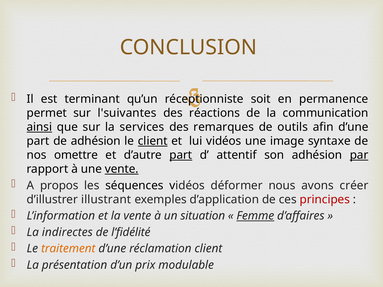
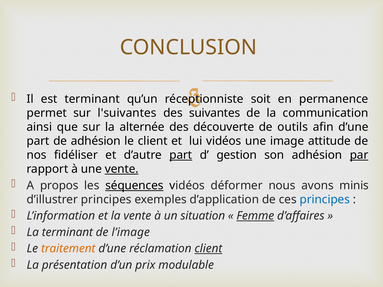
réactions: réactions -> suivantes
ainsi underline: present -> none
services: services -> alternée
remarques: remarques -> découverte
client at (153, 141) underline: present -> none
syntaxe: syntaxe -> attitude
omettre: omettre -> fidéliser
attentif: attentif -> gestion
séquences underline: none -> present
créer: créer -> minis
d’illustrer illustrant: illustrant -> principes
principes at (325, 200) colour: red -> blue
La indirectes: indirectes -> terminant
l’fidélité: l’fidélité -> l’image
client at (208, 249) underline: none -> present
